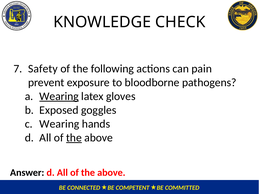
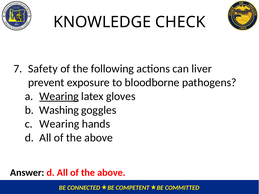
pain: pain -> liver
Exposed: Exposed -> Washing
the at (74, 138) underline: present -> none
